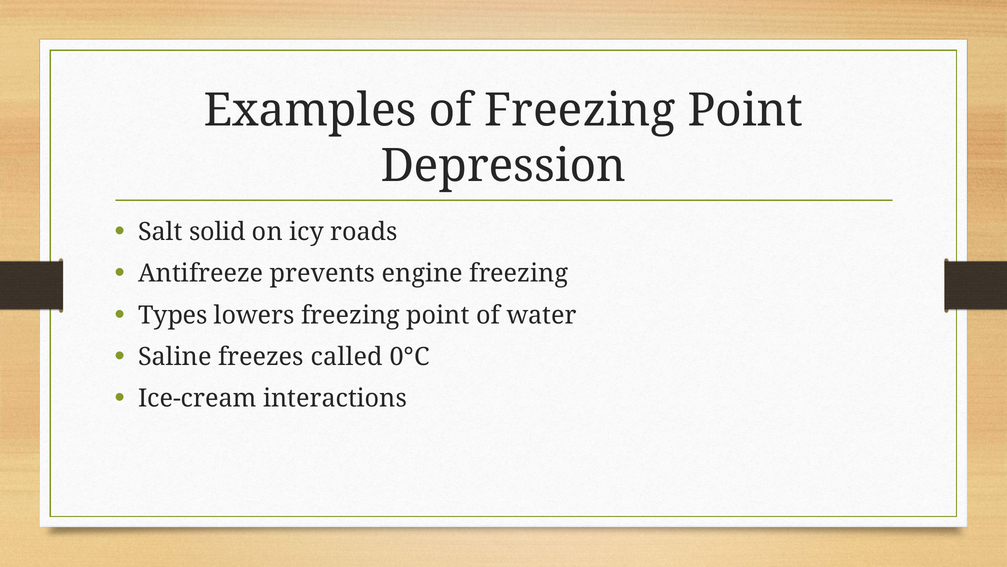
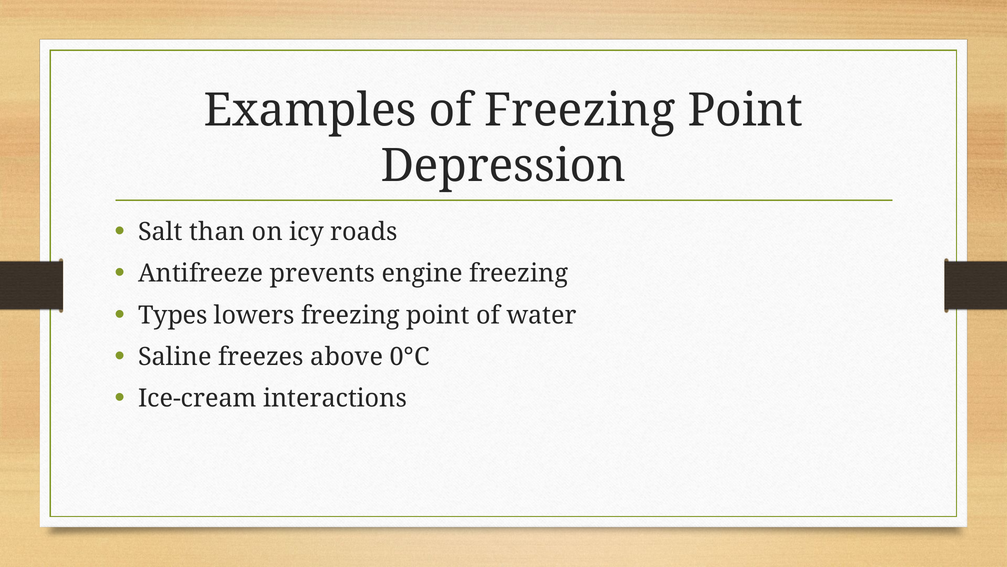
solid: solid -> than
called: called -> above
